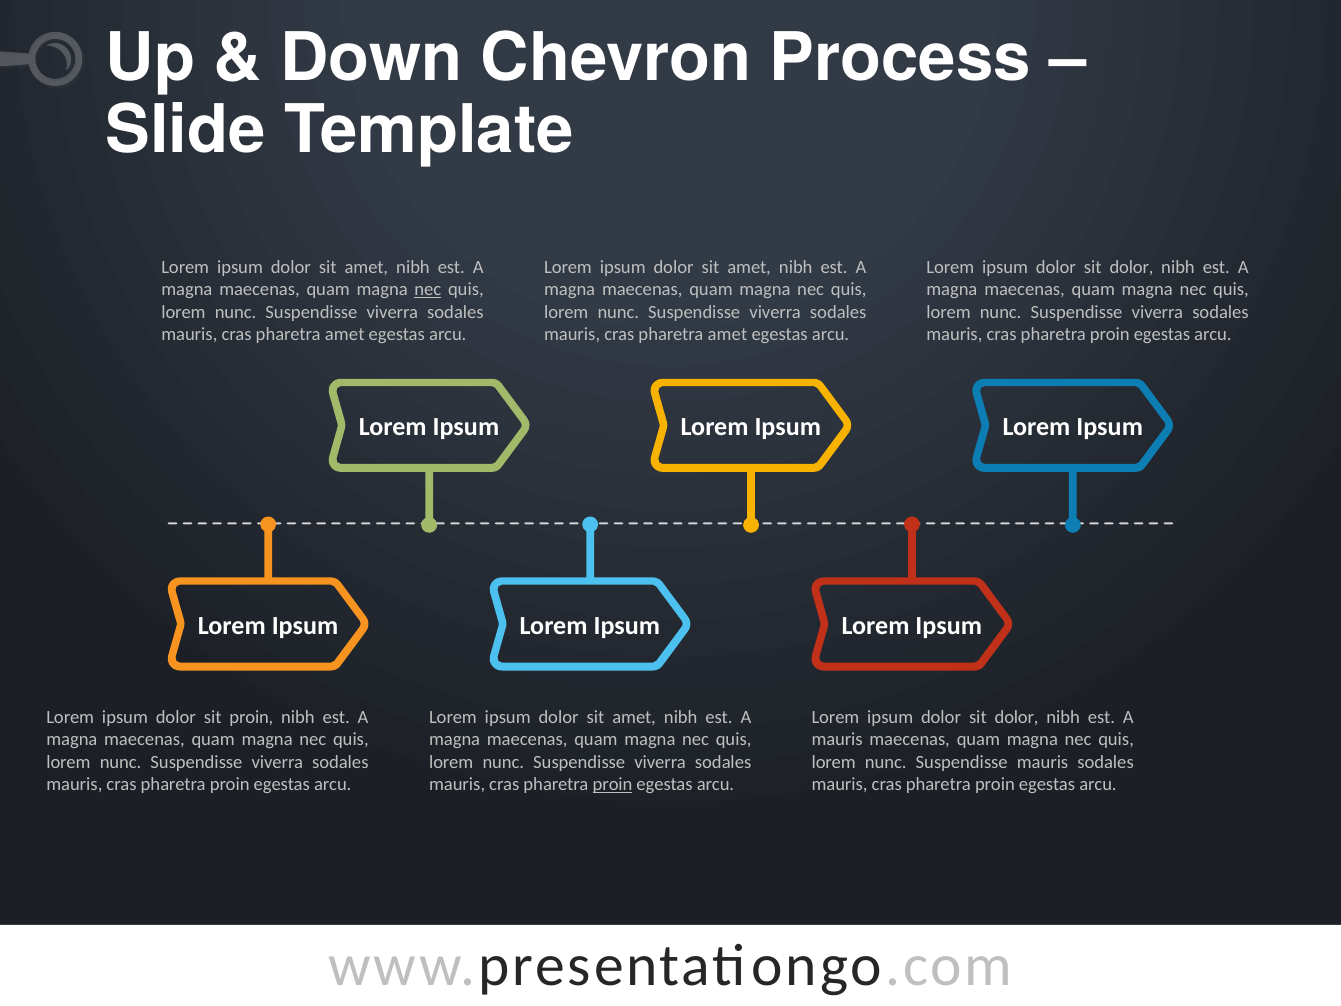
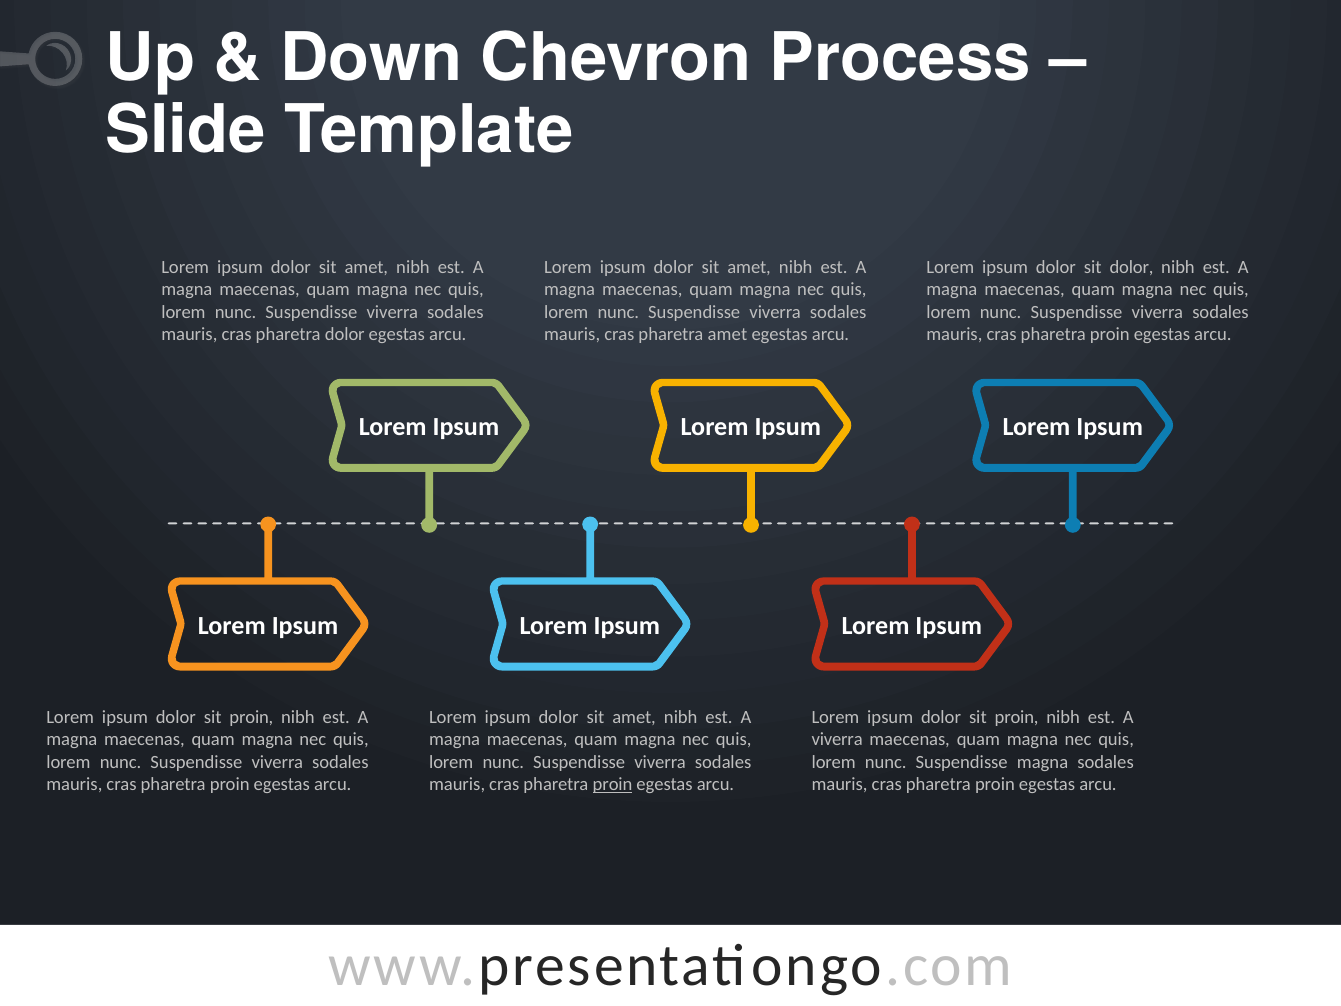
nec at (428, 290) underline: present -> none
amet at (345, 334): amet -> dolor
dolor at (1017, 717): dolor -> proin
mauris at (837, 740): mauris -> viverra
Suspendisse mauris: mauris -> magna
